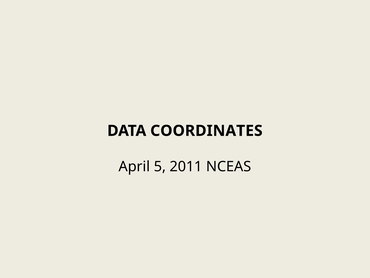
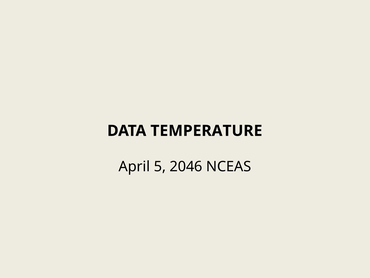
COORDINATES: COORDINATES -> TEMPERATURE
2011: 2011 -> 2046
